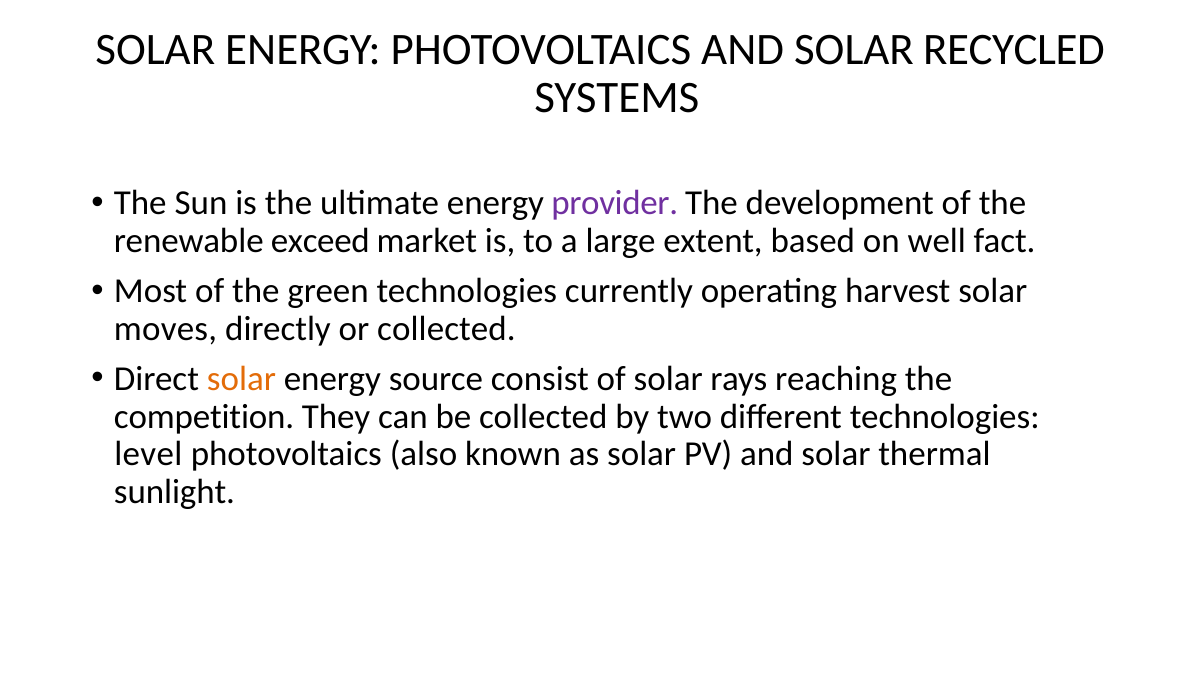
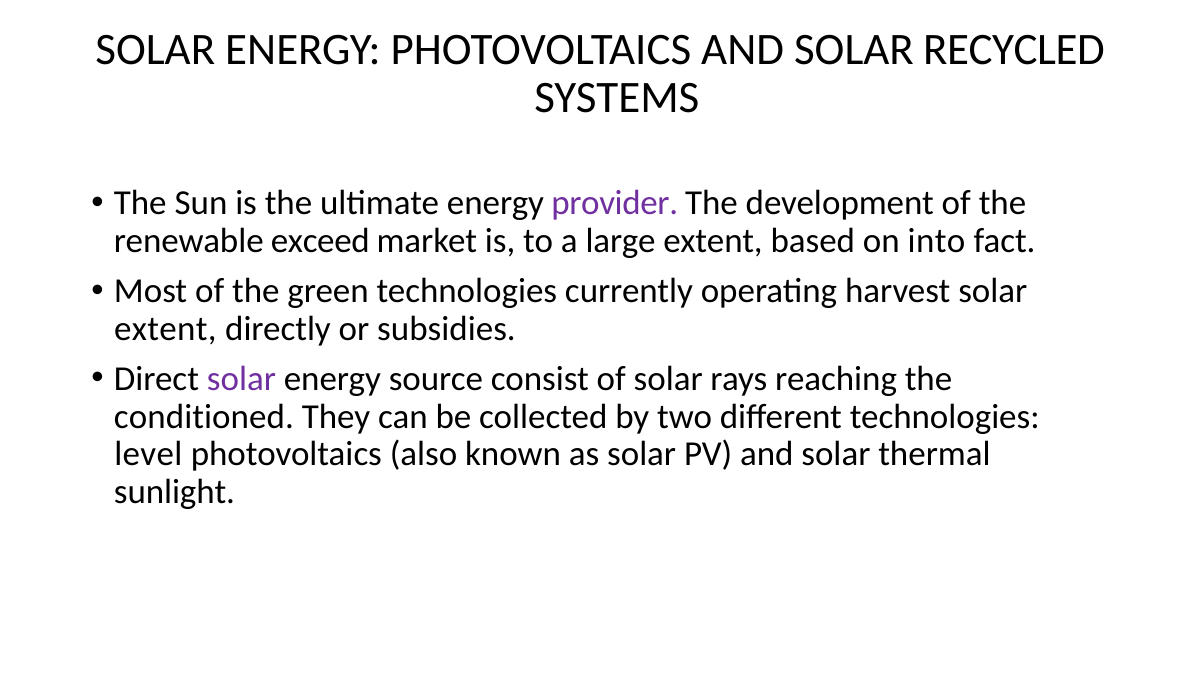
well: well -> into
moves at (165, 329): moves -> extent
or collected: collected -> subsidies
solar at (241, 379) colour: orange -> purple
competition: competition -> conditioned
